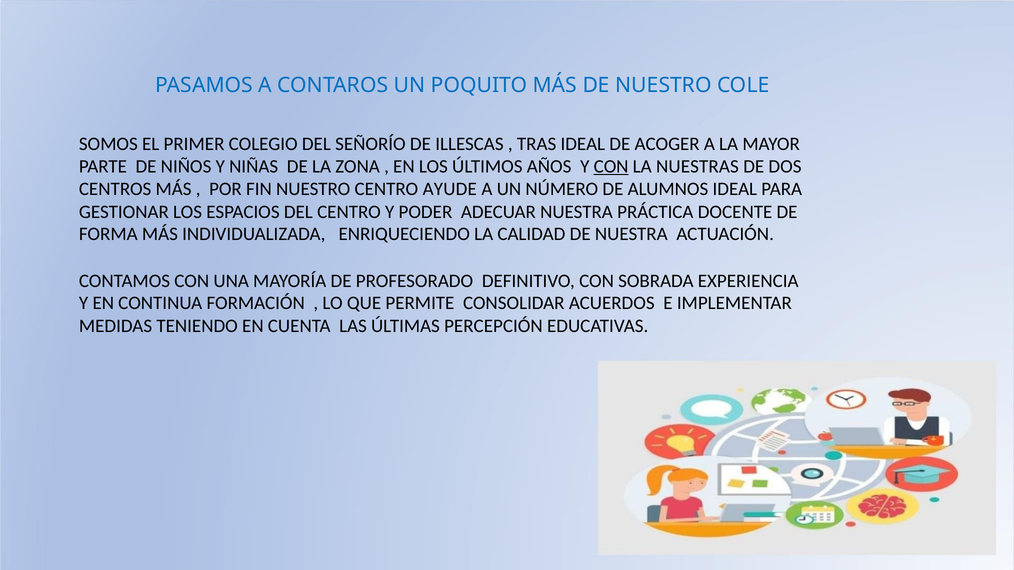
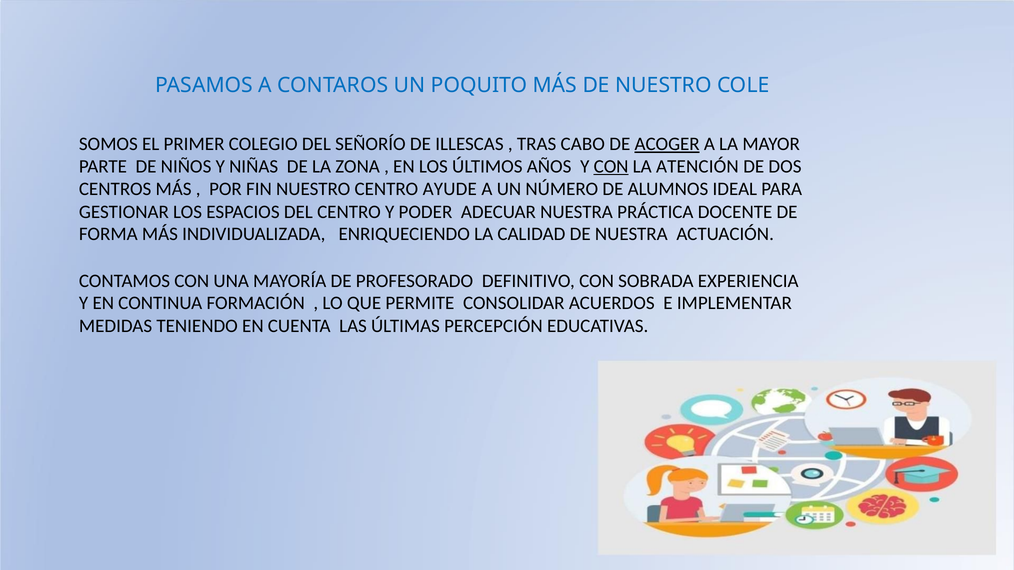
TRAS IDEAL: IDEAL -> CABO
ACOGER underline: none -> present
NUESTRAS: NUESTRAS -> ATENCIÓN
